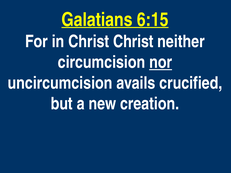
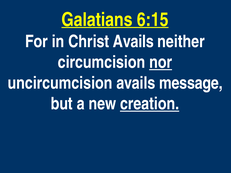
Christ Christ: Christ -> Avails
crucified: crucified -> message
creation underline: none -> present
